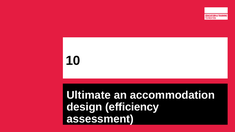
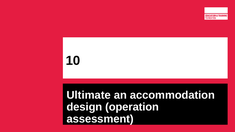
efficiency: efficiency -> operation
